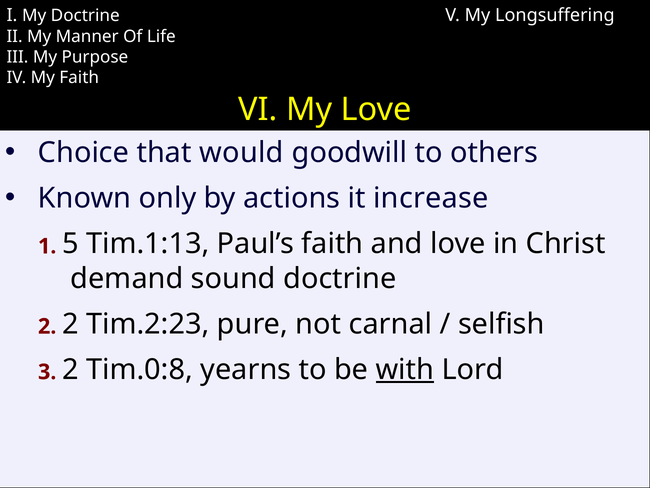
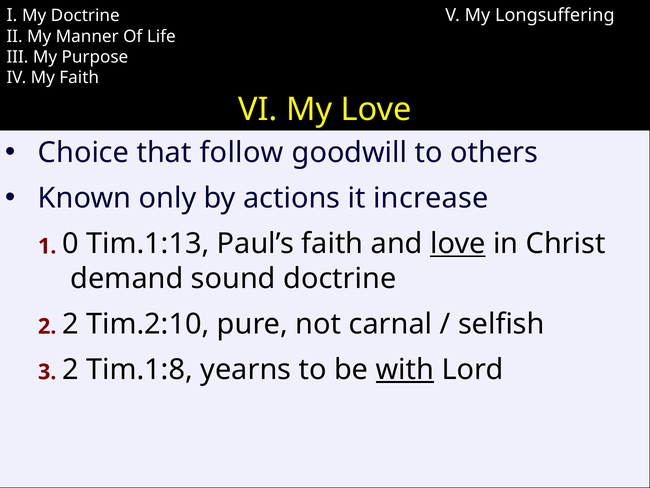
would: would -> follow
5: 5 -> 0
love at (458, 244) underline: none -> present
Tim.2:23: Tim.2:23 -> Tim.2:10
Tim.0:8: Tim.0:8 -> Tim.1:8
